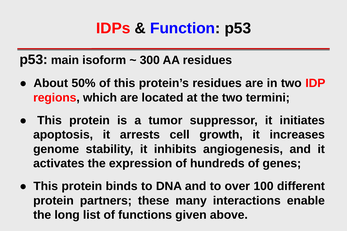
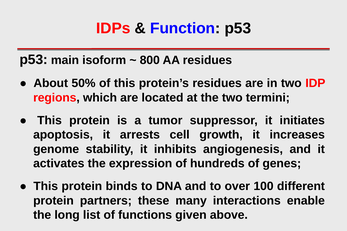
300: 300 -> 800
